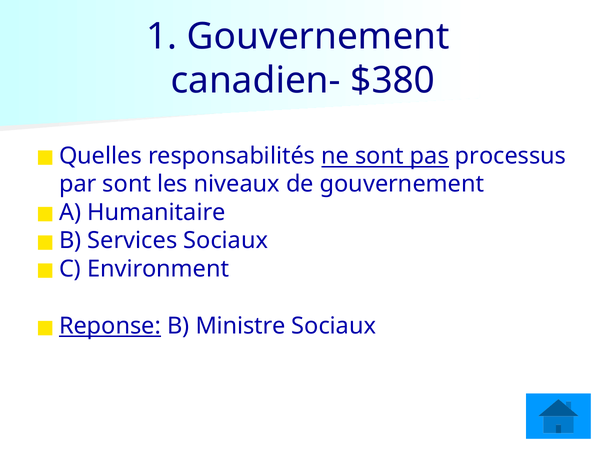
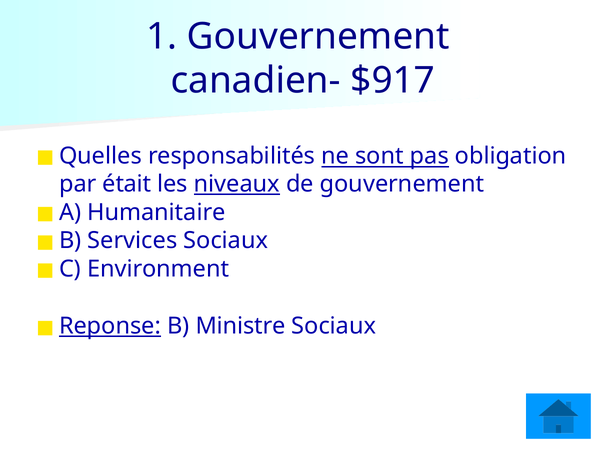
$380: $380 -> $917
processus: processus -> obligation
par sont: sont -> était
niveaux underline: none -> present
